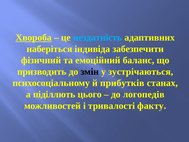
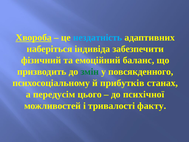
змін colour: black -> green
зустрічаються: зустрічаються -> повсякденного
піділлють: піділлють -> передусім
логопедів: логопедів -> психічної
